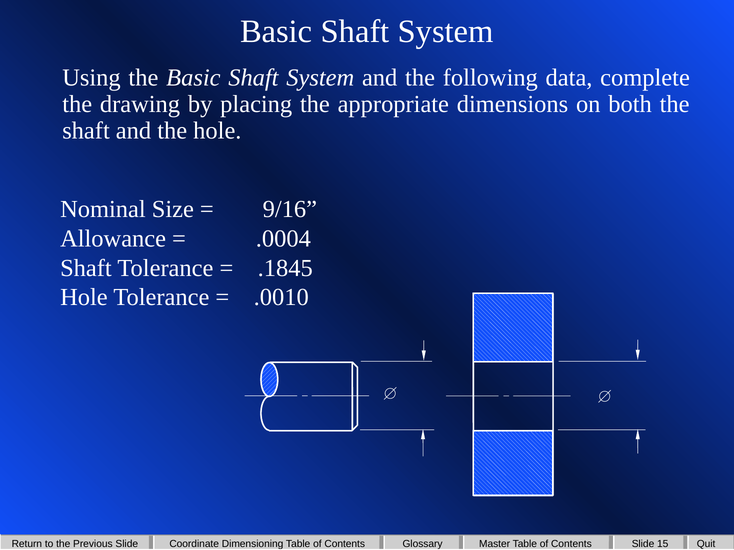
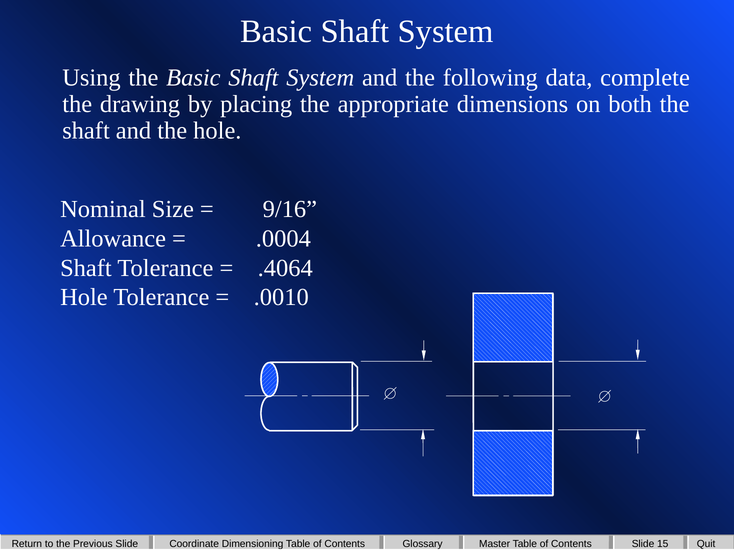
.1845: .1845 -> .4064
